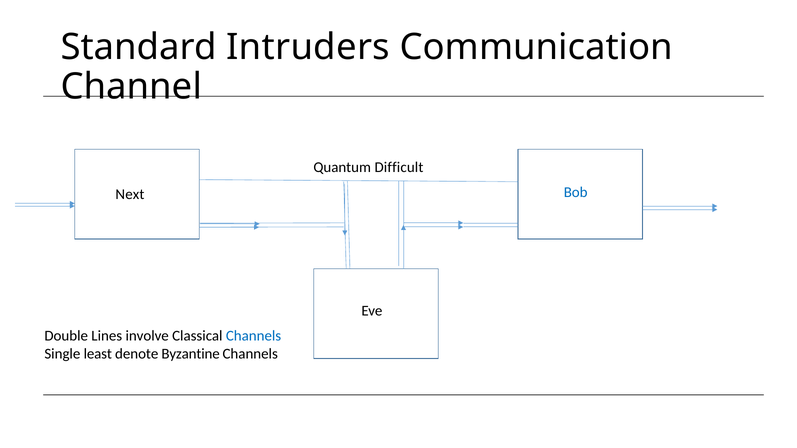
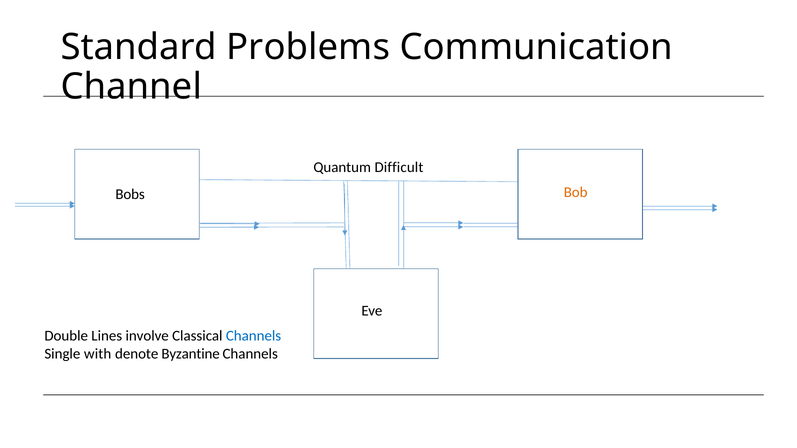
Intruders: Intruders -> Problems
Bob colour: blue -> orange
Next: Next -> Bobs
least: least -> with
